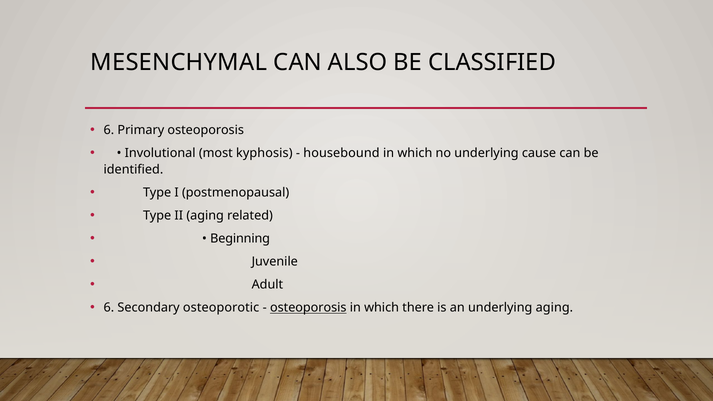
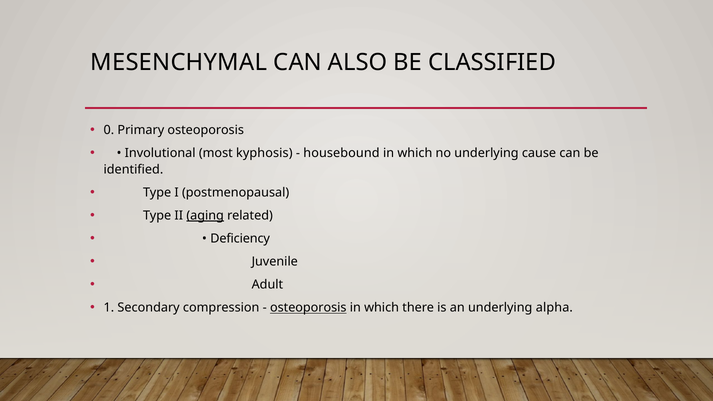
6 at (109, 130): 6 -> 0
aging at (205, 216) underline: none -> present
Beginning: Beginning -> Deficiency
6 at (109, 308): 6 -> 1
osteoporotic: osteoporotic -> compression
underlying aging: aging -> alpha
